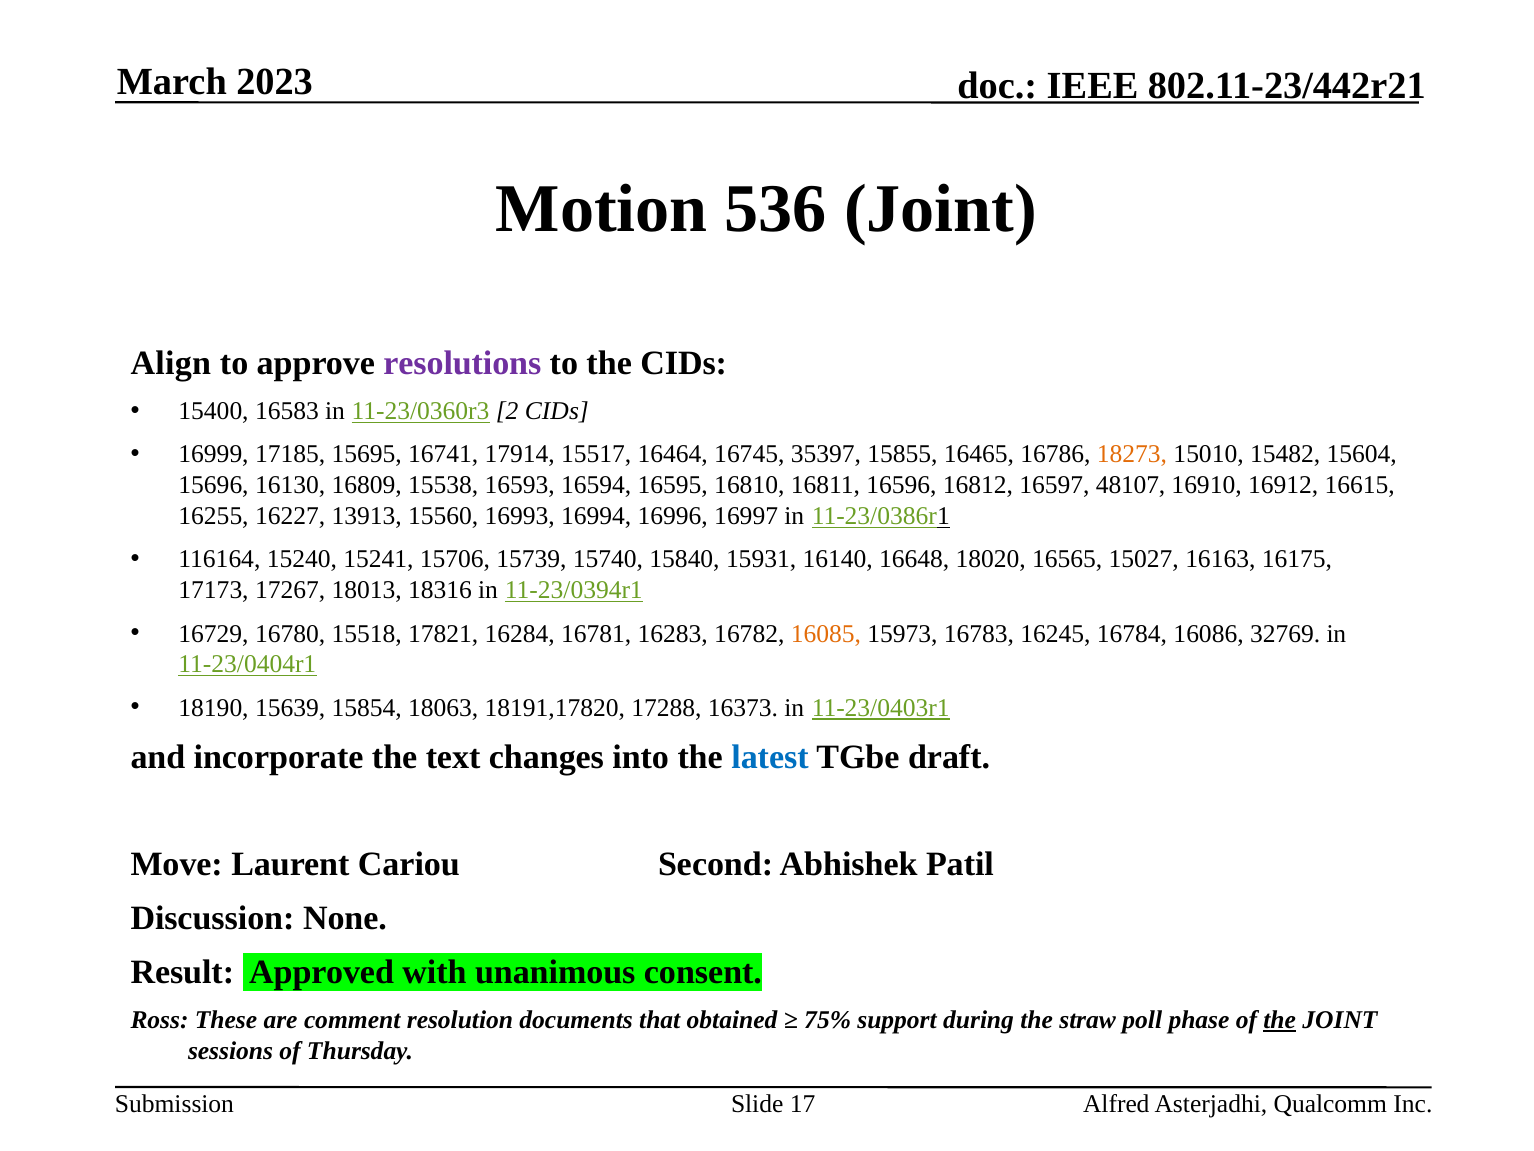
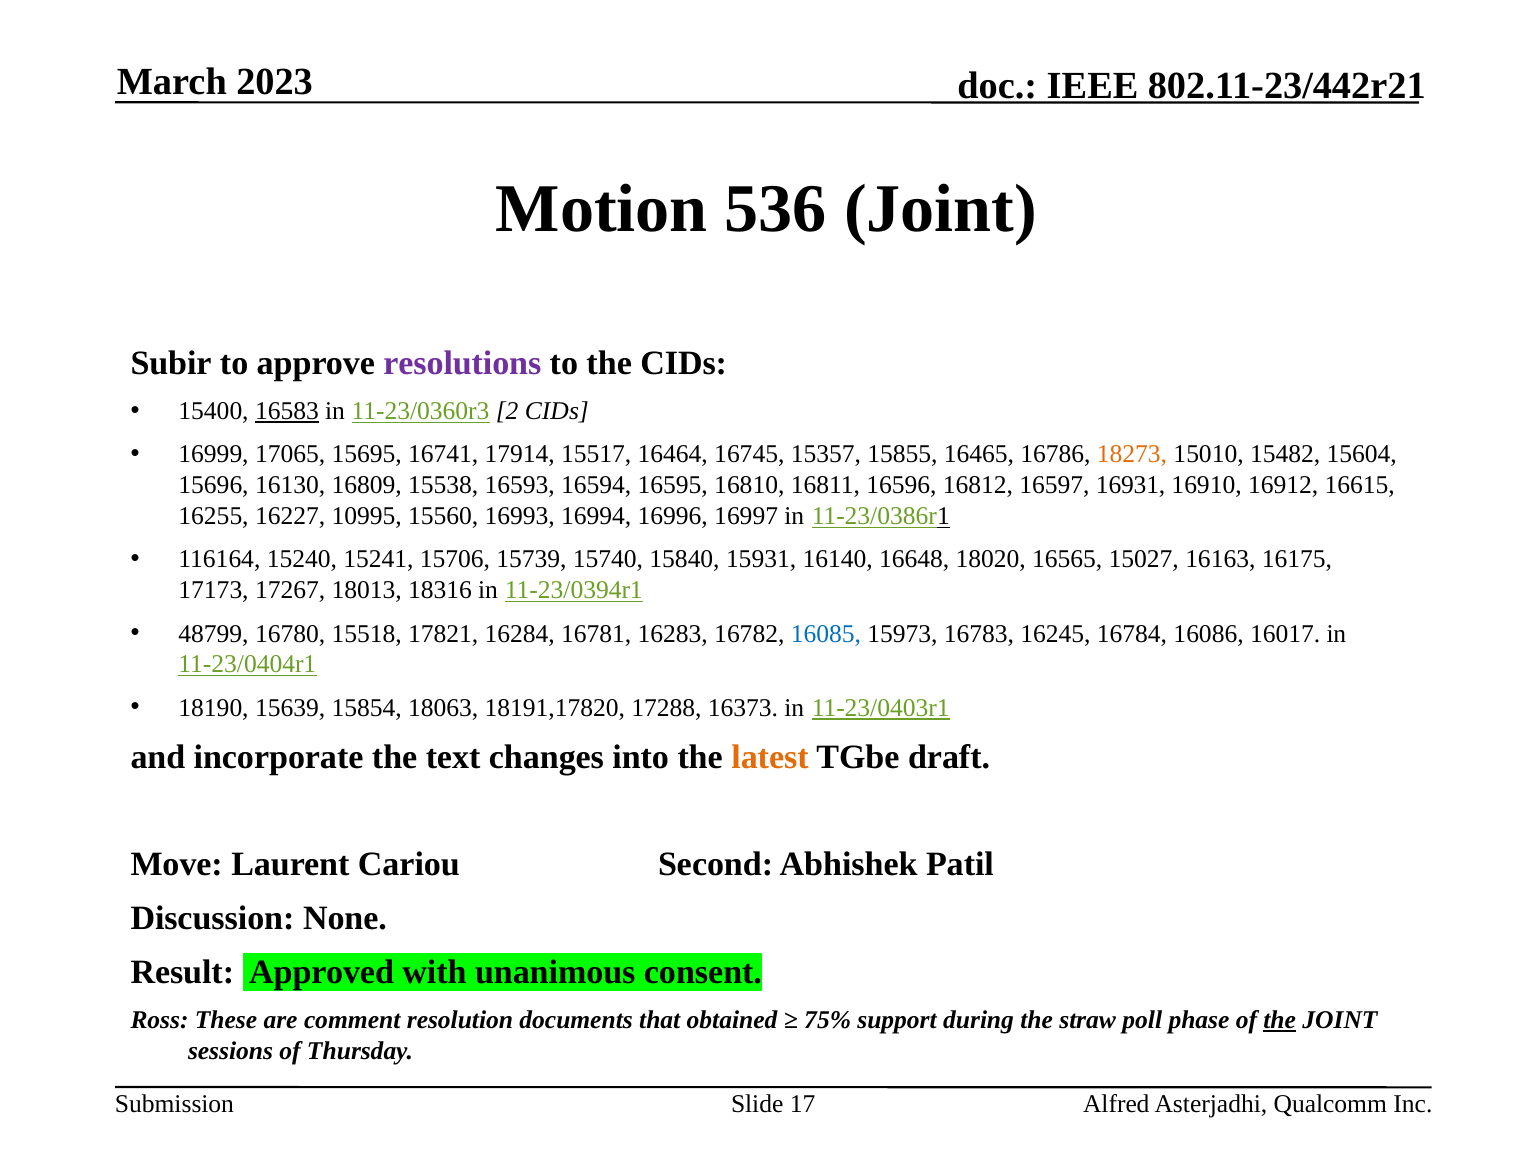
Align: Align -> Subir
16583 underline: none -> present
17185: 17185 -> 17065
35397: 35397 -> 15357
48107: 48107 -> 16931
13913: 13913 -> 10995
16729: 16729 -> 48799
16085 colour: orange -> blue
32769: 32769 -> 16017
latest colour: blue -> orange
